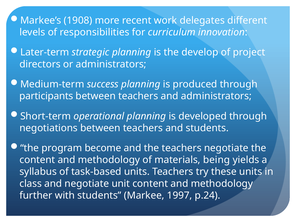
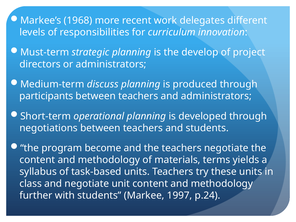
1908: 1908 -> 1968
Later-term: Later-term -> Must-term
success: success -> discuss
being: being -> terms
